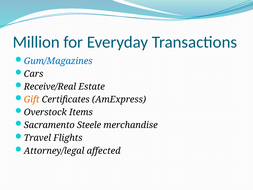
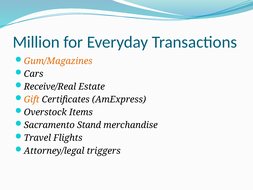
Gum/Magazines colour: blue -> orange
Steele: Steele -> Stand
affected: affected -> triggers
